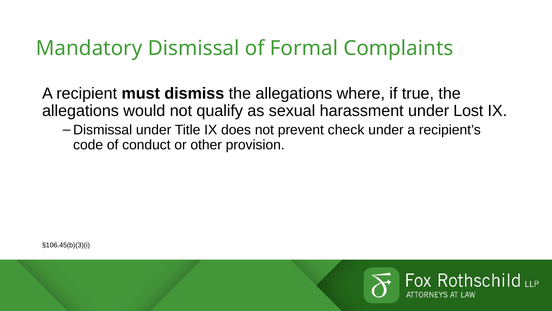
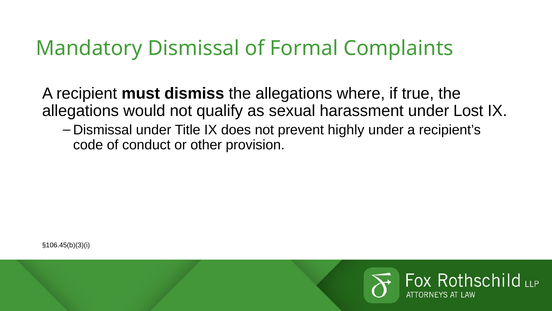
check: check -> highly
